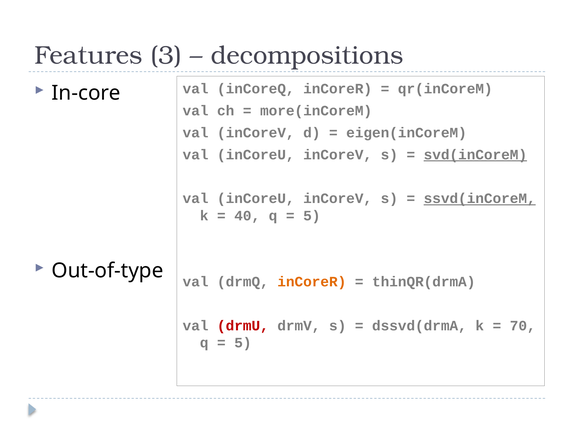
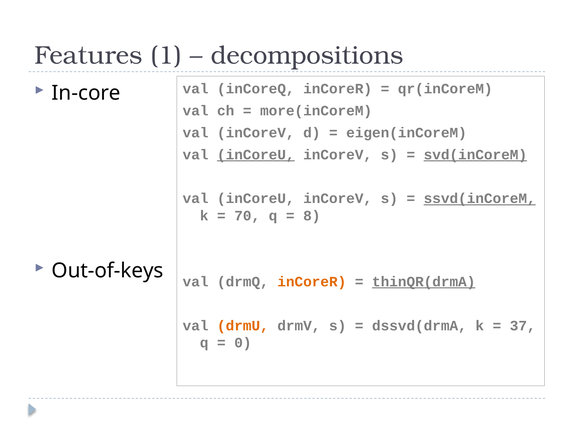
3: 3 -> 1
inCoreU at (256, 155) underline: none -> present
40: 40 -> 70
5 at (312, 216): 5 -> 8
Out-of-type: Out-of-type -> Out-of-keys
thinQR(drmA underline: none -> present
drmU colour: red -> orange
70: 70 -> 37
5 at (243, 343): 5 -> 0
